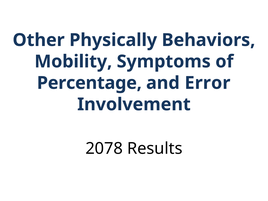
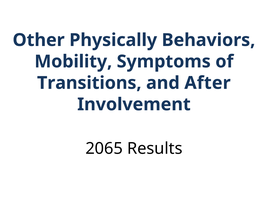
Percentage: Percentage -> Transitions
Error: Error -> After
2078: 2078 -> 2065
